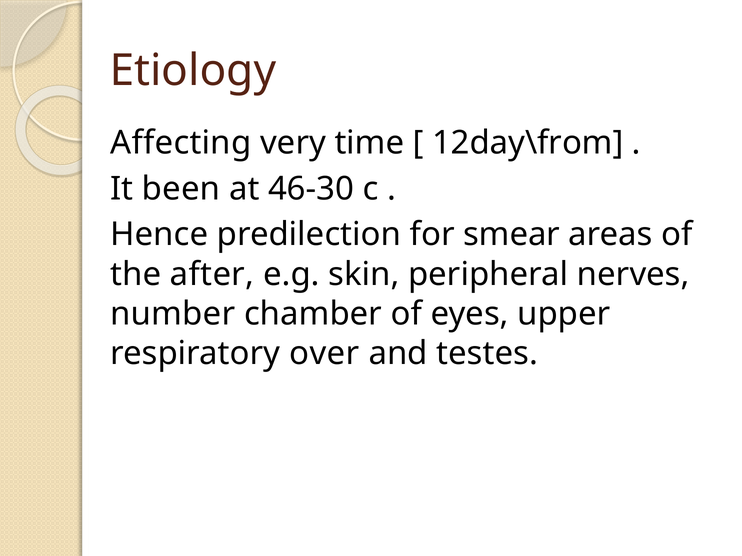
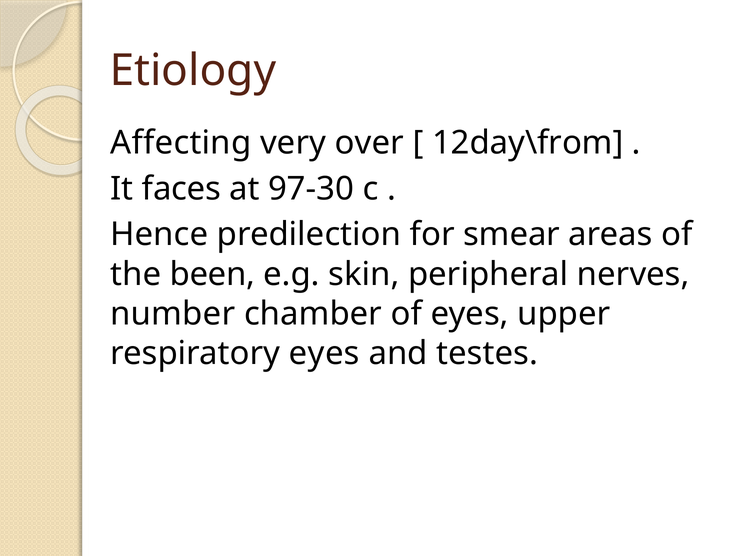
time: time -> over
been: been -> faces
46-30: 46-30 -> 97-30
after: after -> been
respiratory over: over -> eyes
